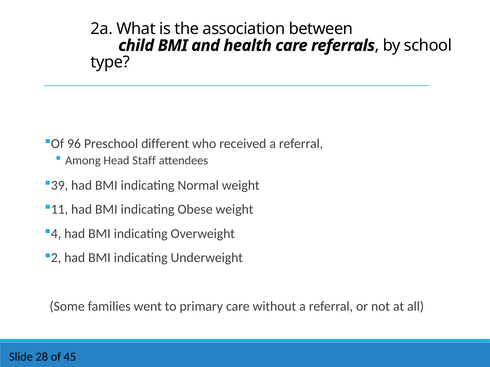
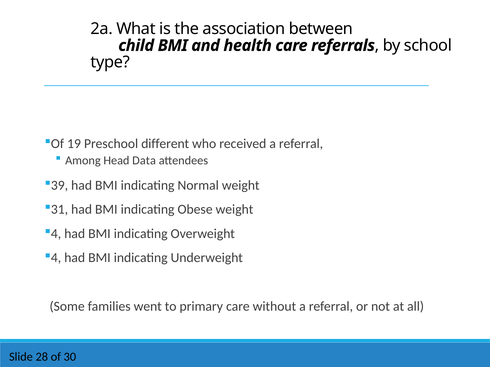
96: 96 -> 19
Staff: Staff -> Data
11: 11 -> 31
2 at (56, 258): 2 -> 4
45: 45 -> 30
